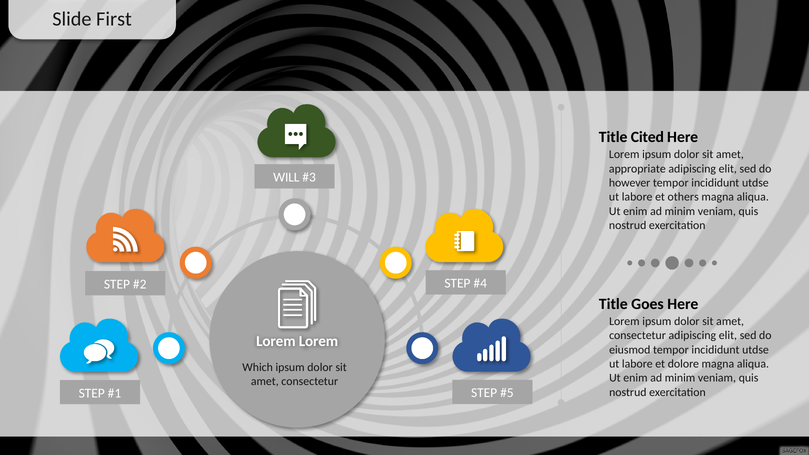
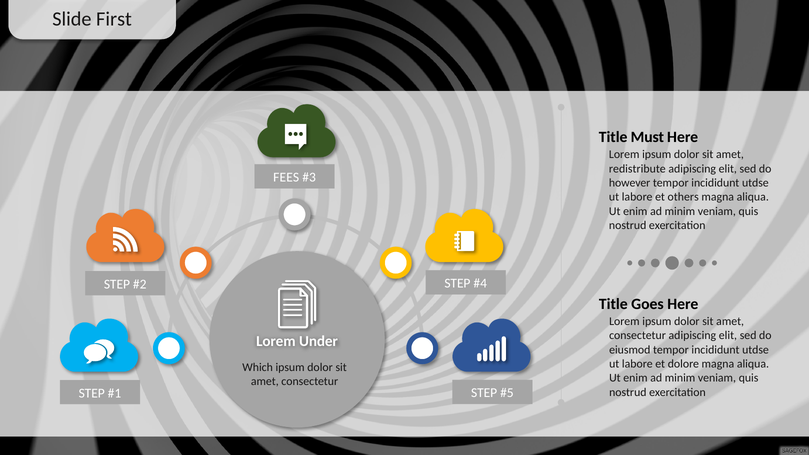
Cited: Cited -> Must
appropriate: appropriate -> redistribute
WILL: WILL -> FEES
Lorem Lorem: Lorem -> Under
